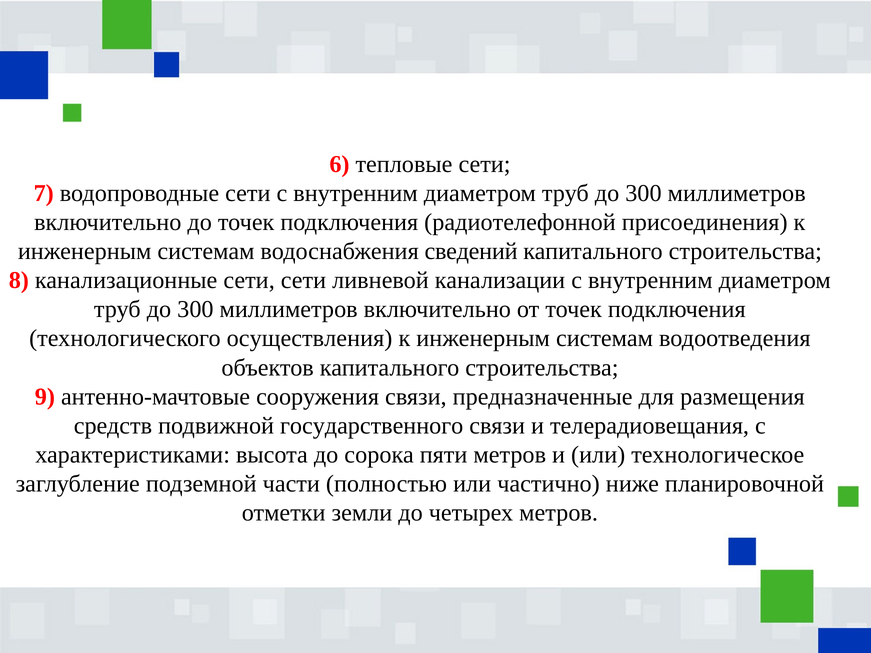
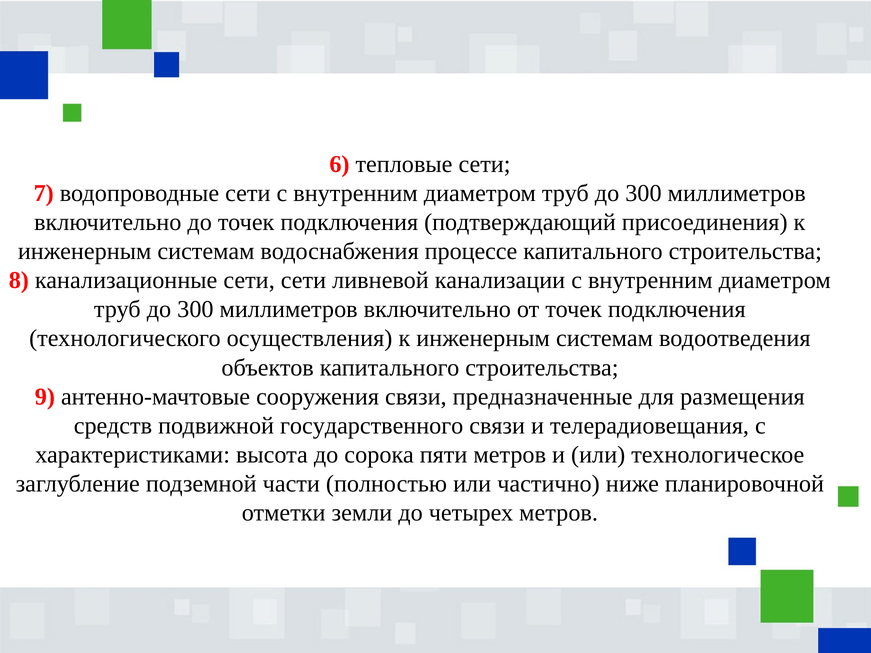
радиотелефонной: радиотелефонной -> подтверждающий
сведений: сведений -> процессе
